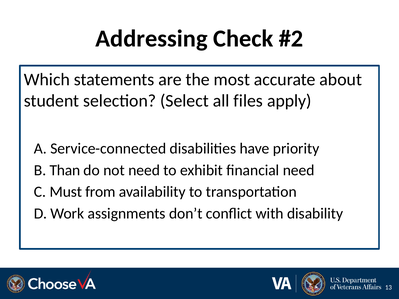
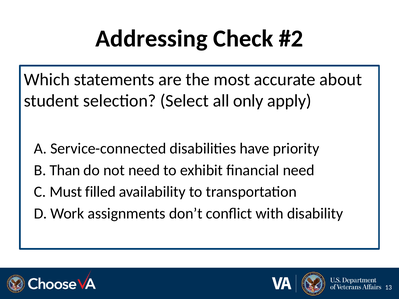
files: files -> only
from: from -> filled
